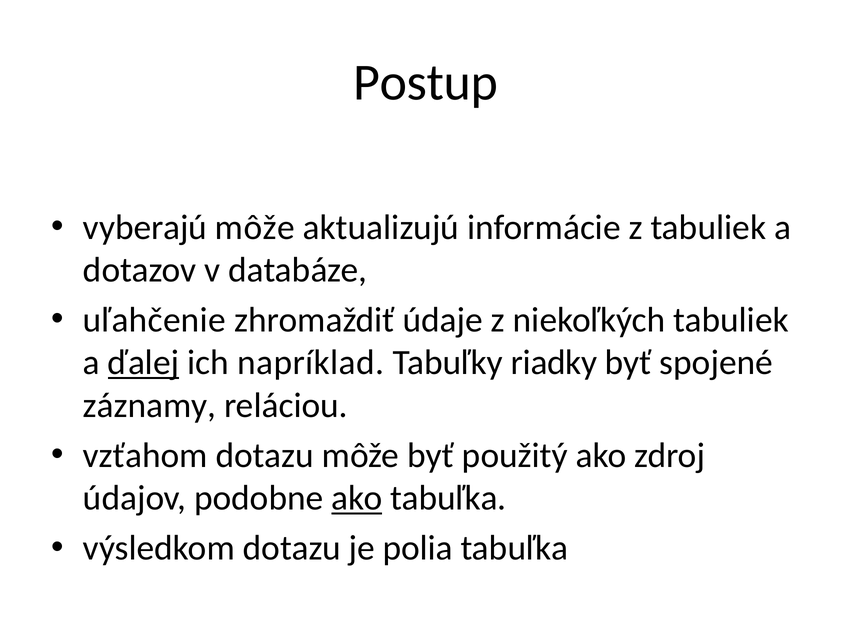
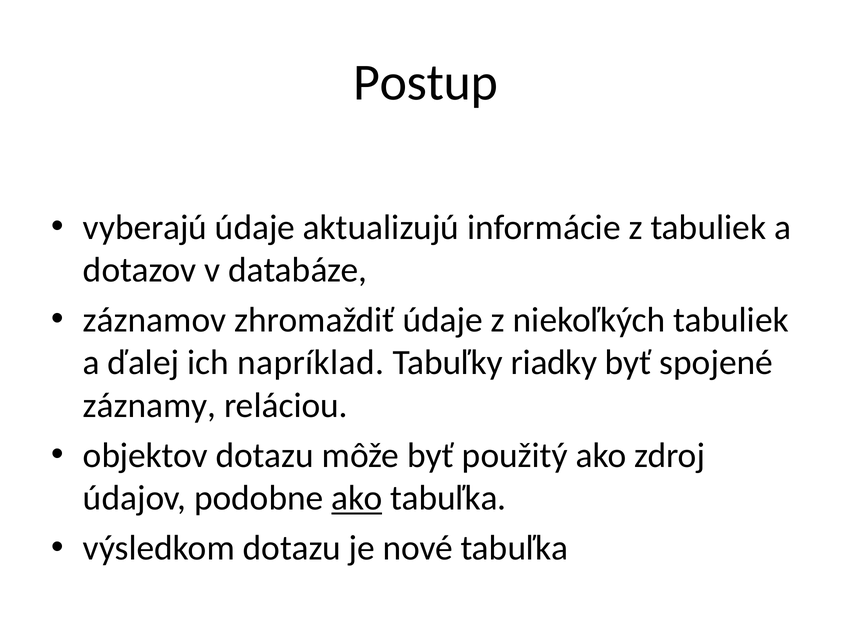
vyberajú môže: môže -> údaje
uľahčenie: uľahčenie -> záznamov
ďalej underline: present -> none
vzťahom: vzťahom -> objektov
polia: polia -> nové
